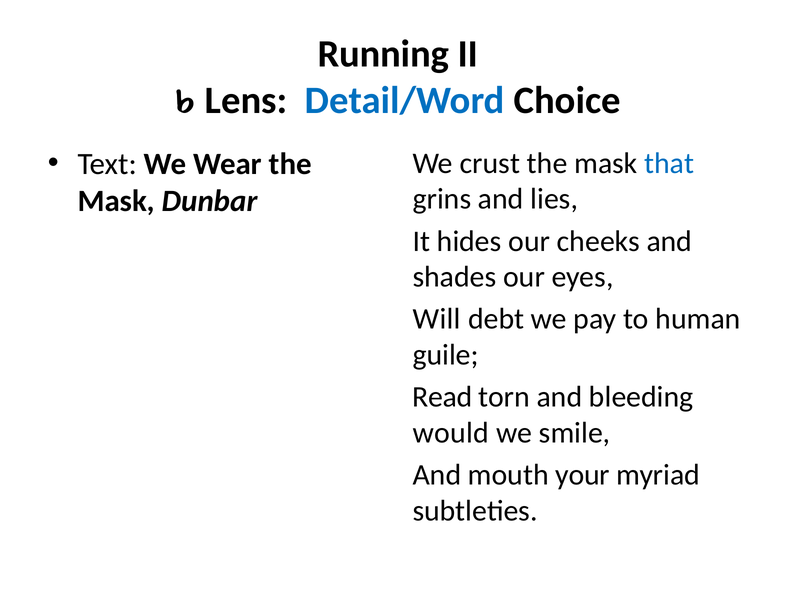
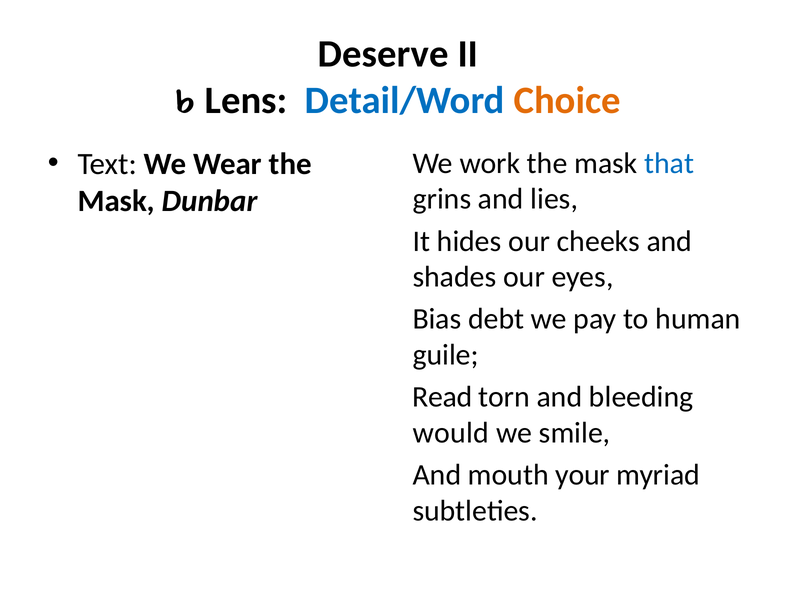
Running: Running -> Deserve
Choice colour: black -> orange
crust: crust -> work
Will: Will -> Bias
